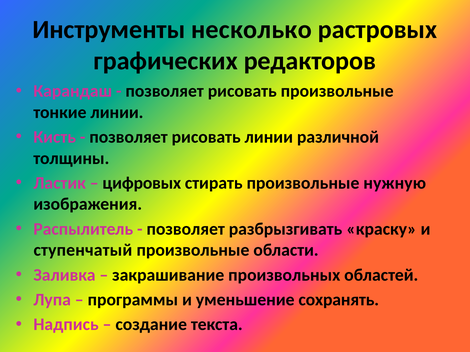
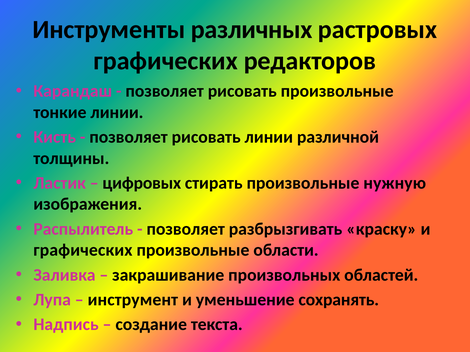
несколько: несколько -> различных
ступенчатый at (83, 250): ступенчатый -> графических
программы: программы -> инструмент
